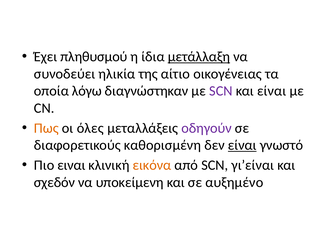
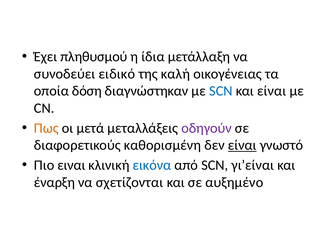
μετάλλαξη underline: present -> none
ηλικία: ηλικία -> ειδικό
αίτιο: αίτιο -> καλή
λόγω: λόγω -> δόση
SCN at (221, 91) colour: purple -> blue
όλες: όλες -> μετά
εικόνα colour: orange -> blue
σχεδόν: σχεδόν -> έναρξη
υποκείμενη: υποκείμενη -> σχετίζονται
